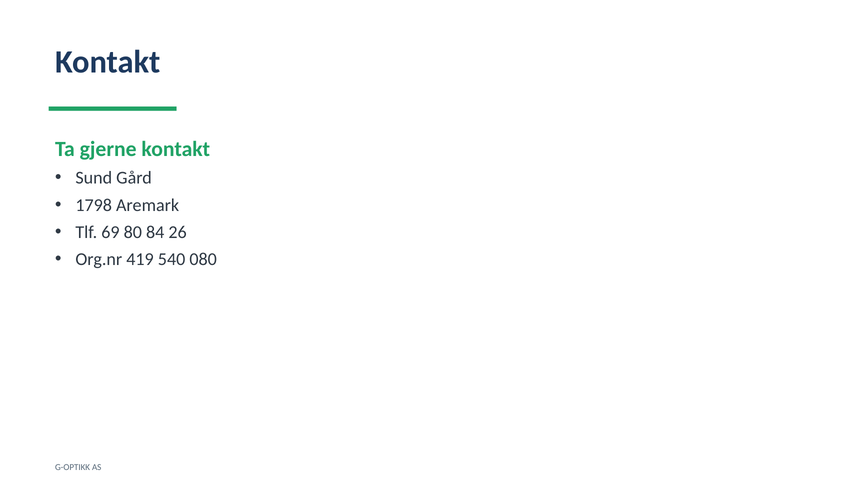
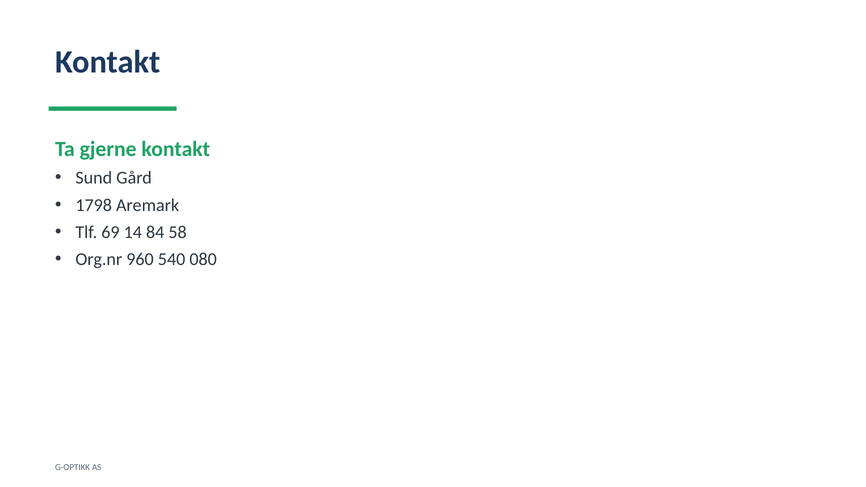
80: 80 -> 14
26: 26 -> 58
419: 419 -> 960
